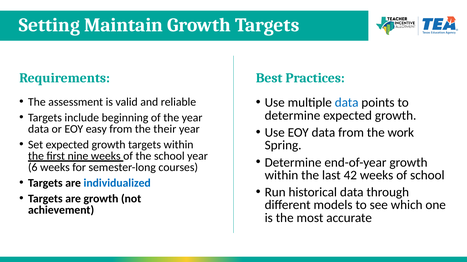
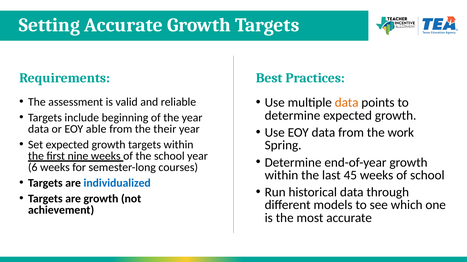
Setting Maintain: Maintain -> Accurate
data at (347, 103) colour: blue -> orange
easy: easy -> able
42: 42 -> 45
